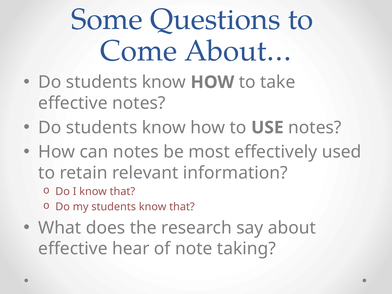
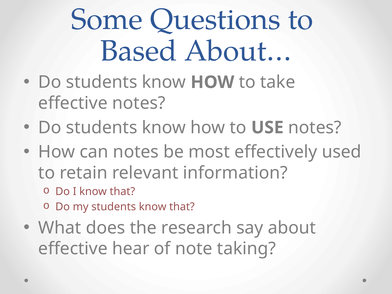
Come: Come -> Based
